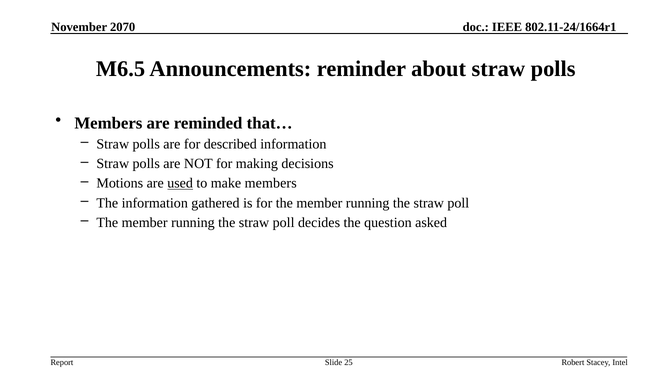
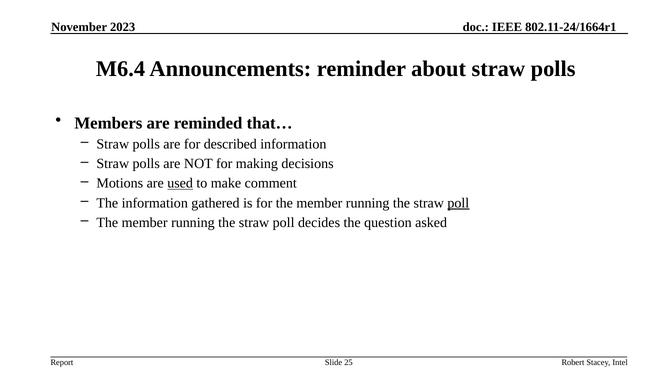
2070: 2070 -> 2023
M6.5: M6.5 -> M6.4
make members: members -> comment
poll at (458, 203) underline: none -> present
